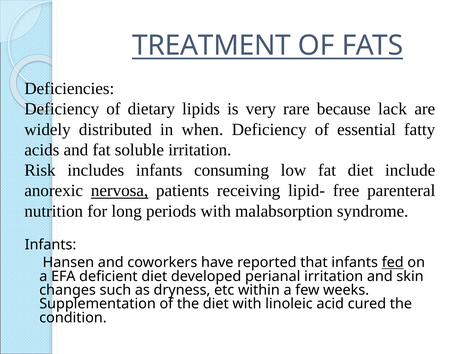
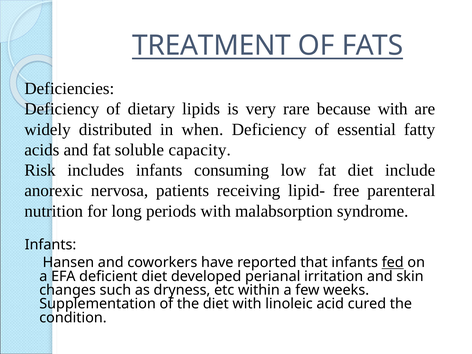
because lack: lack -> with
soluble irritation: irritation -> capacity
nervosa underline: present -> none
